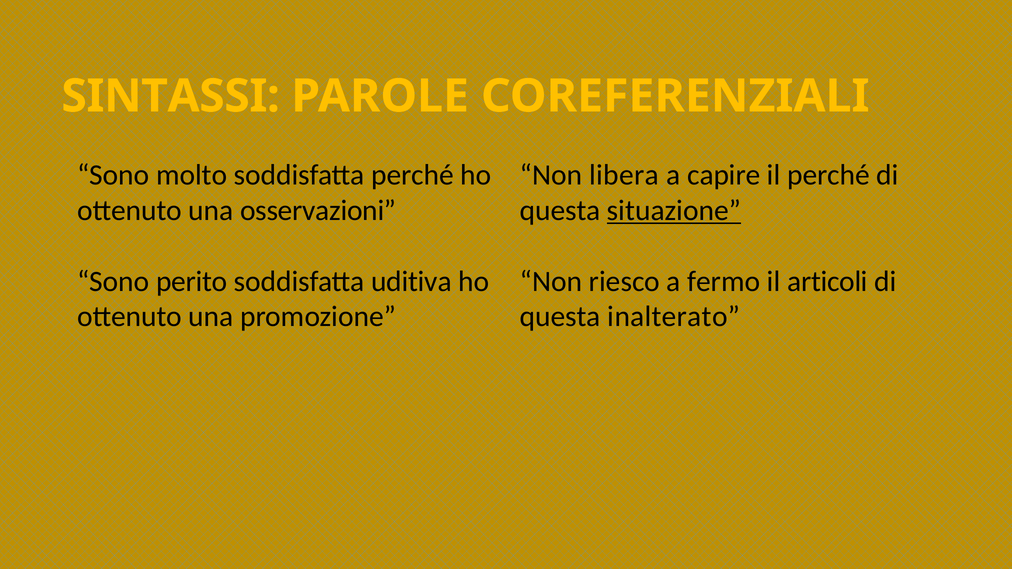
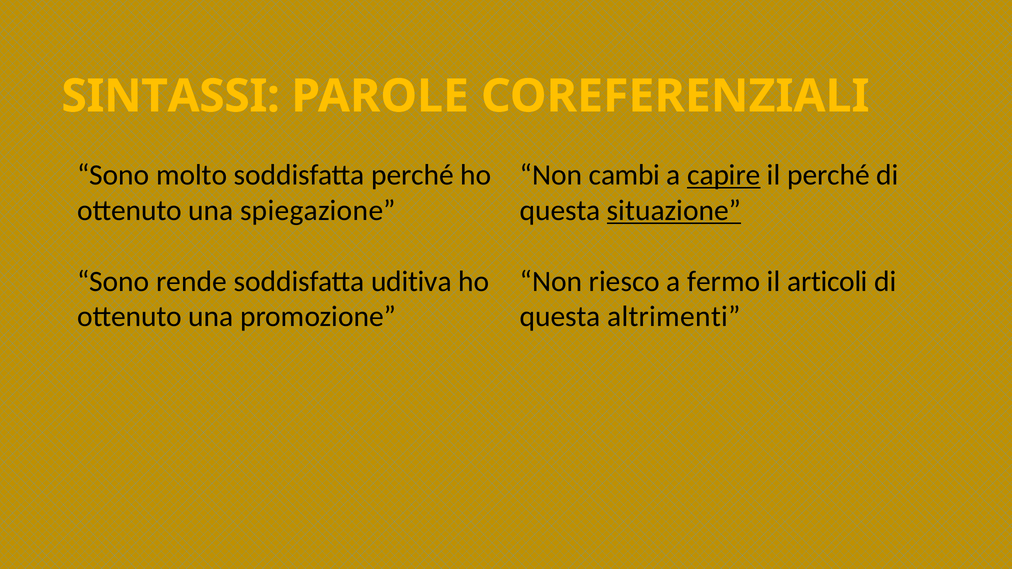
libera: libera -> cambi
capire underline: none -> present
osservazioni: osservazioni -> spiegazione
perito: perito -> rende
inalterato: inalterato -> altrimenti
